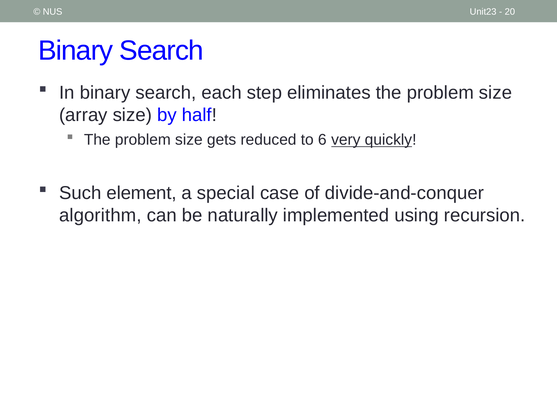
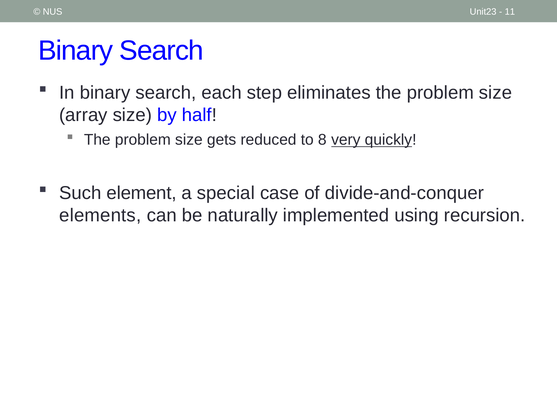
20: 20 -> 11
6: 6 -> 8
algorithm: algorithm -> elements
